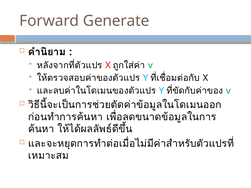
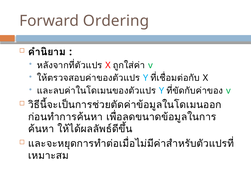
Generate: Generate -> Ordering
